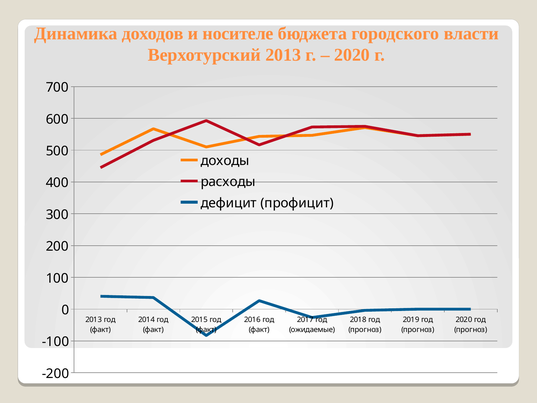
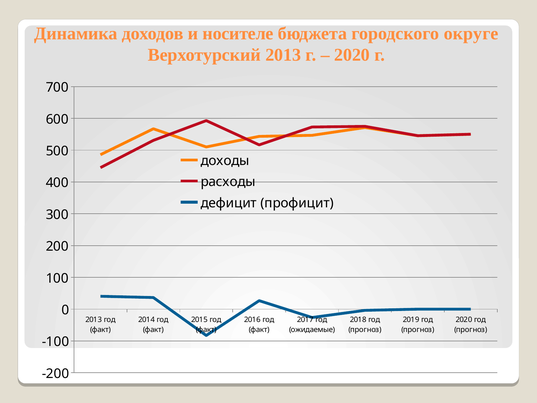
власти: власти -> округе
